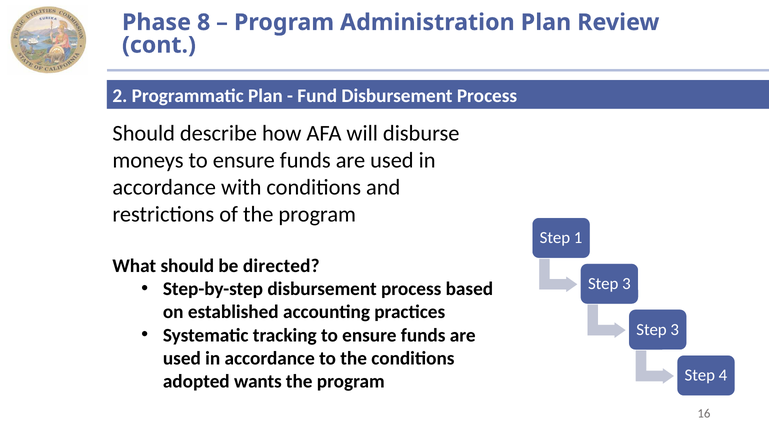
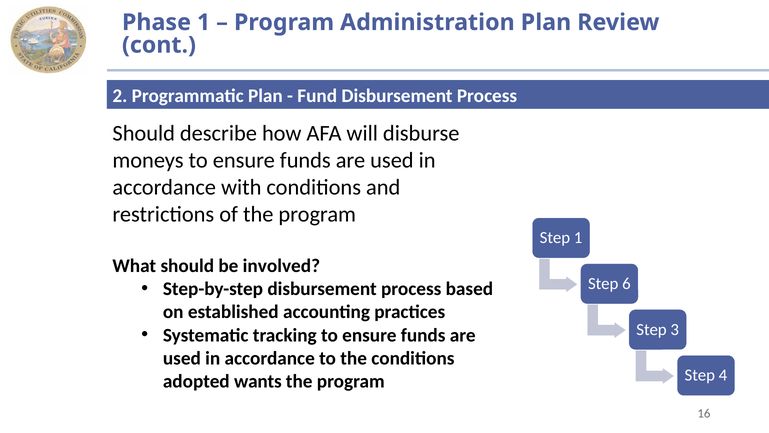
Phase 8: 8 -> 1
directed: directed -> involved
3 at (626, 283): 3 -> 6
